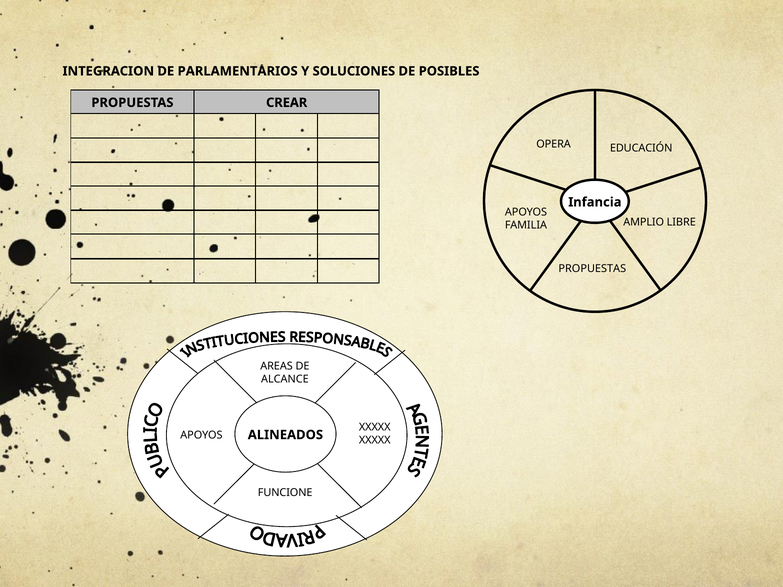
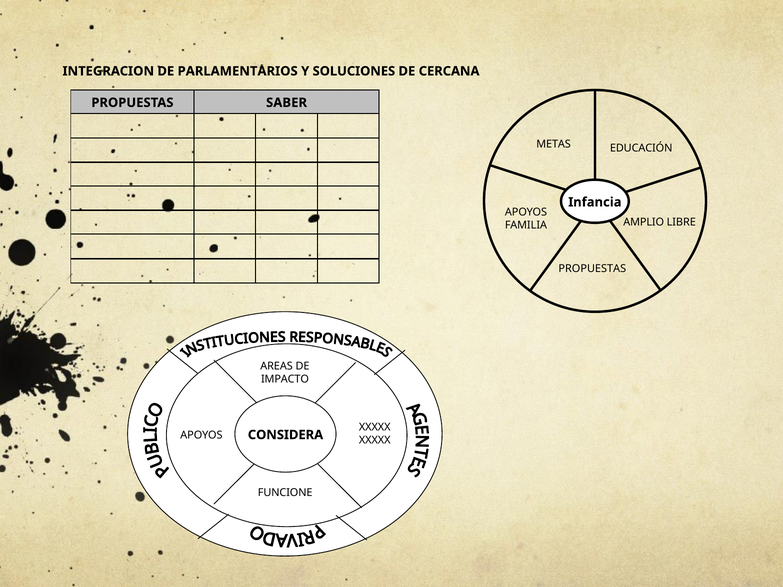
POSIBLES: POSIBLES -> CERCANA
CREAR: CREAR -> SABER
OPERA: OPERA -> METAS
ALCANCE: ALCANCE -> IMPACTO
ALINEADOS: ALINEADOS -> CONSIDERA
